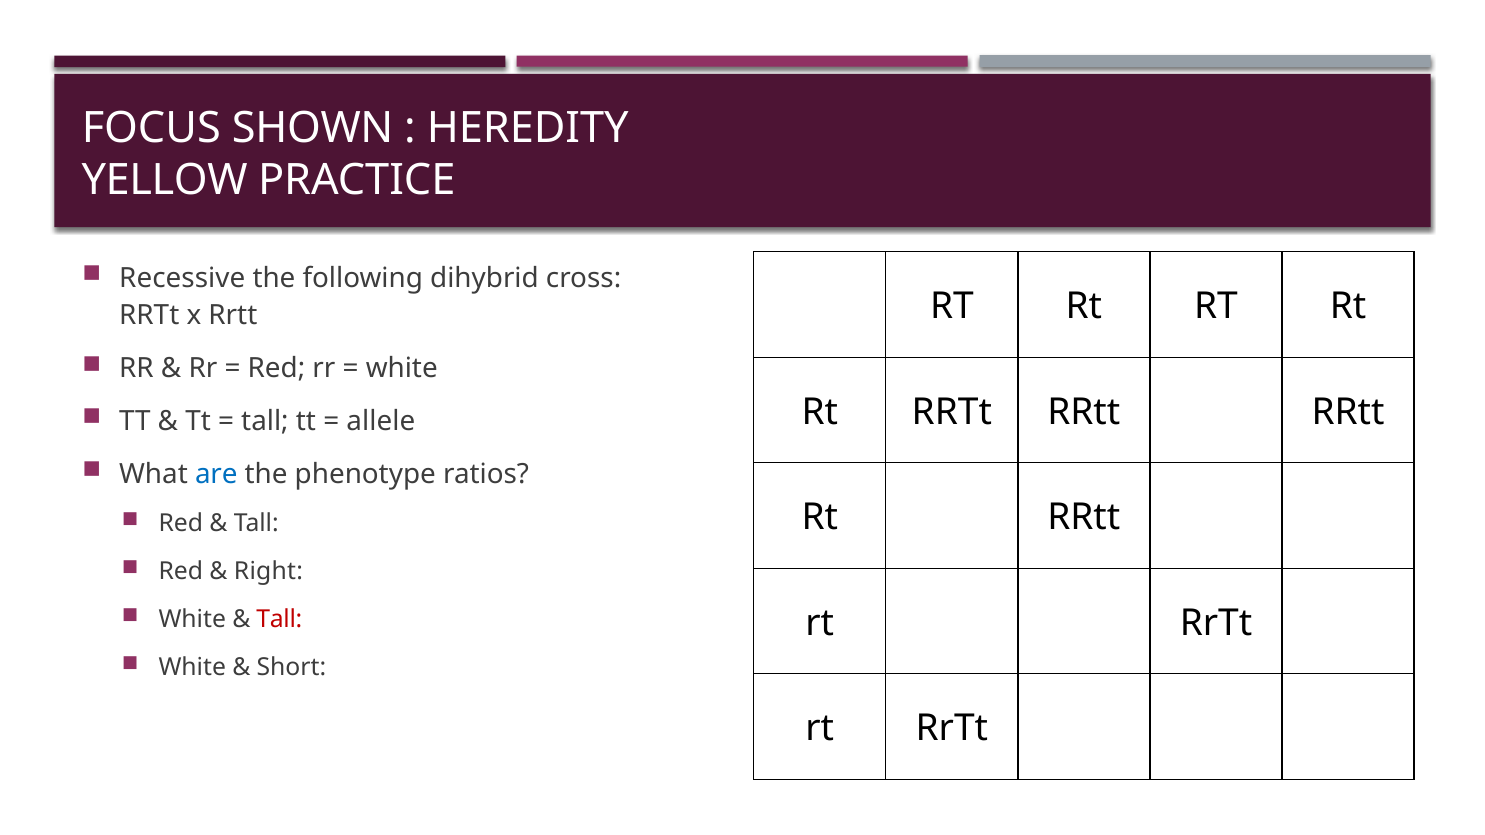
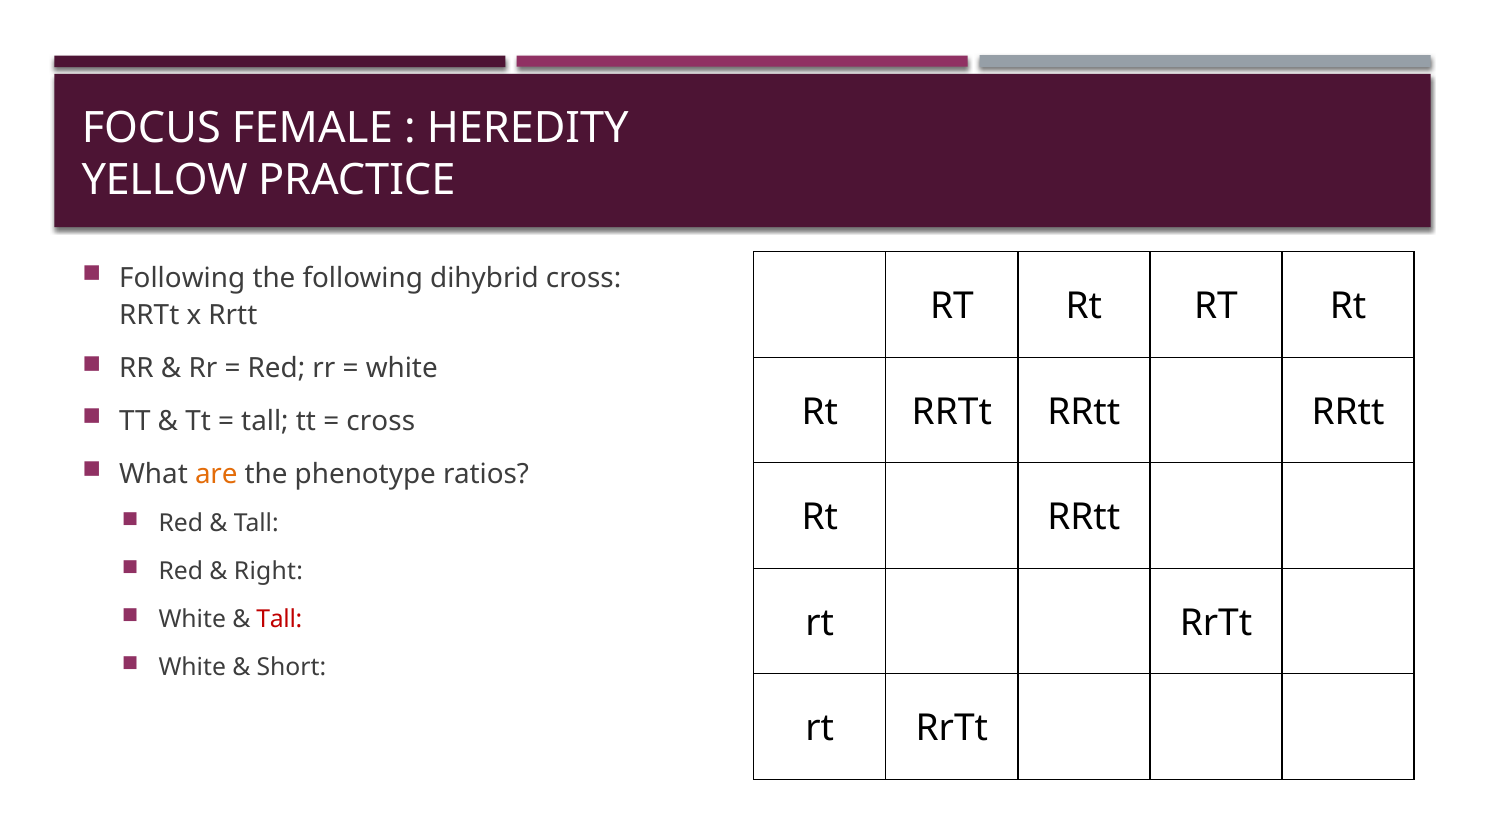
SHOWN: SHOWN -> FEMALE
Recessive at (182, 278): Recessive -> Following
allele at (381, 421): allele -> cross
are colour: blue -> orange
